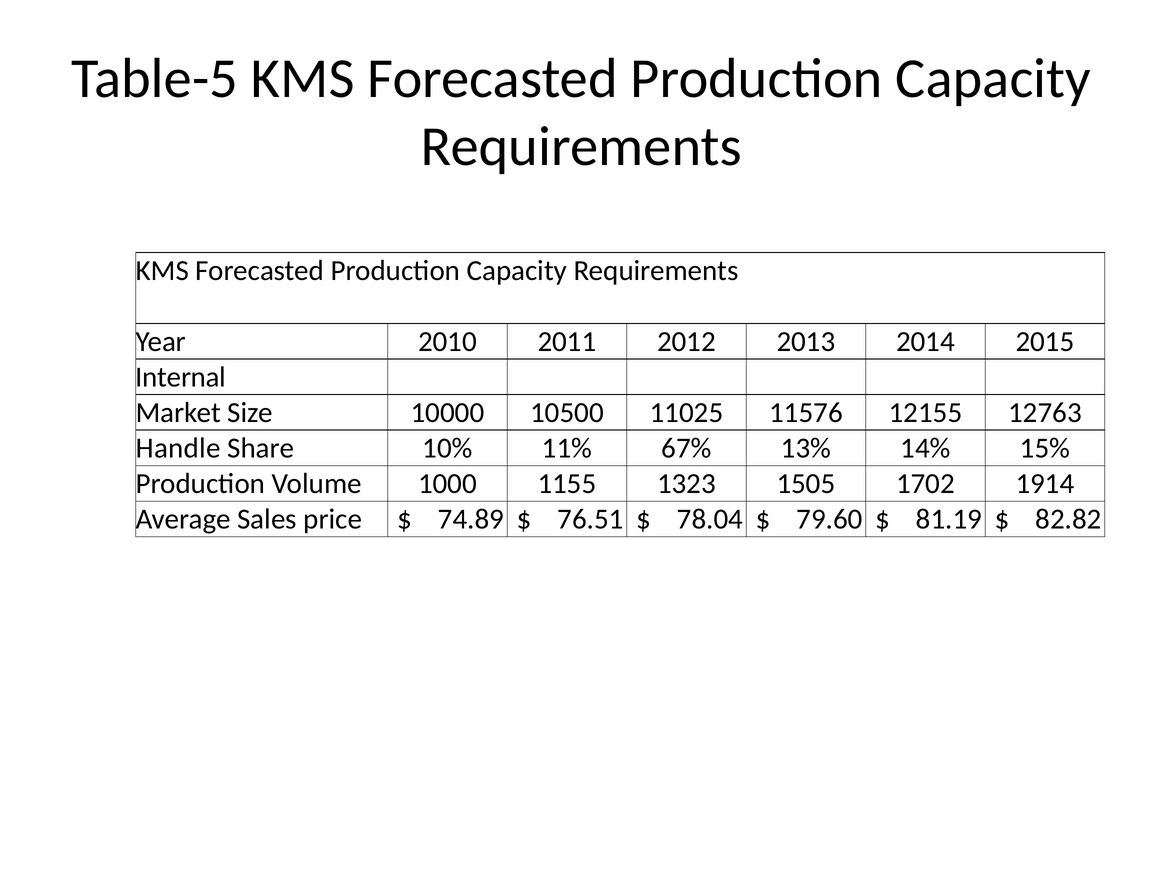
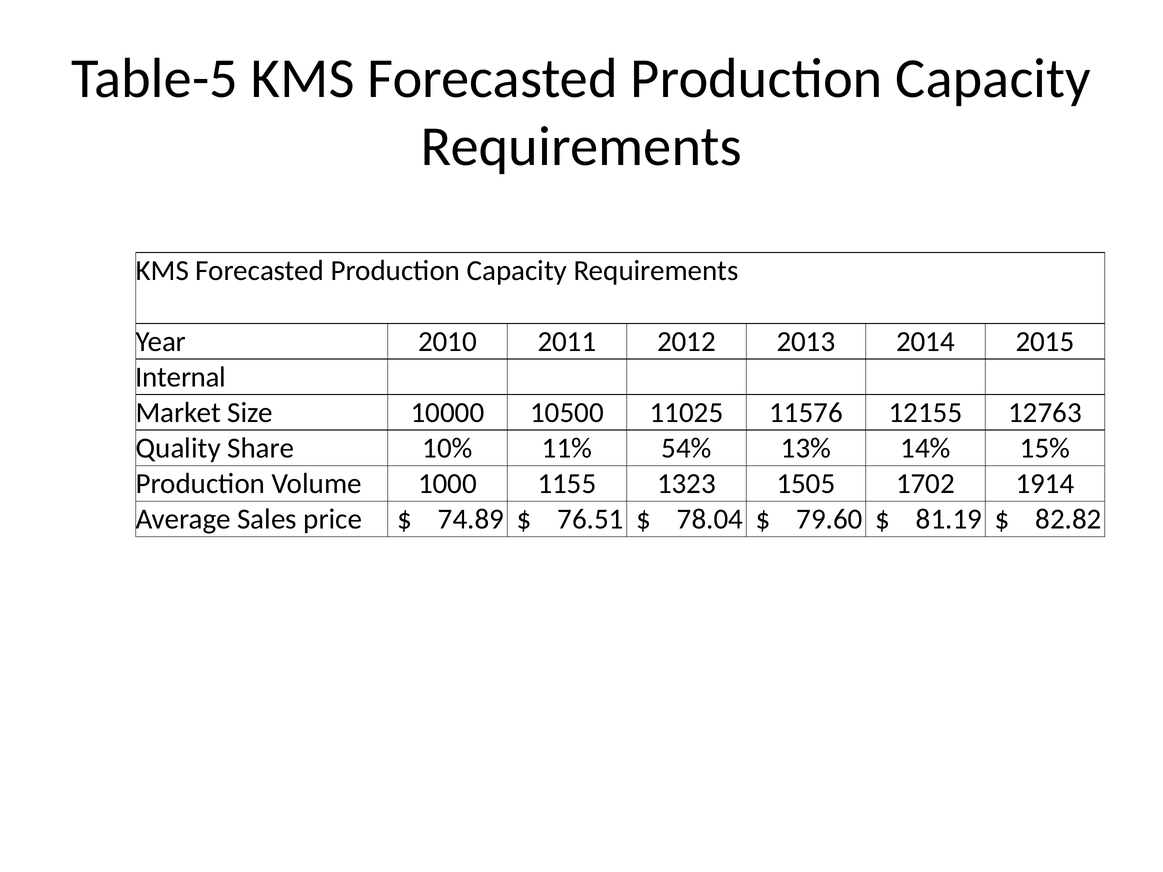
Handle: Handle -> Quality
67%: 67% -> 54%
